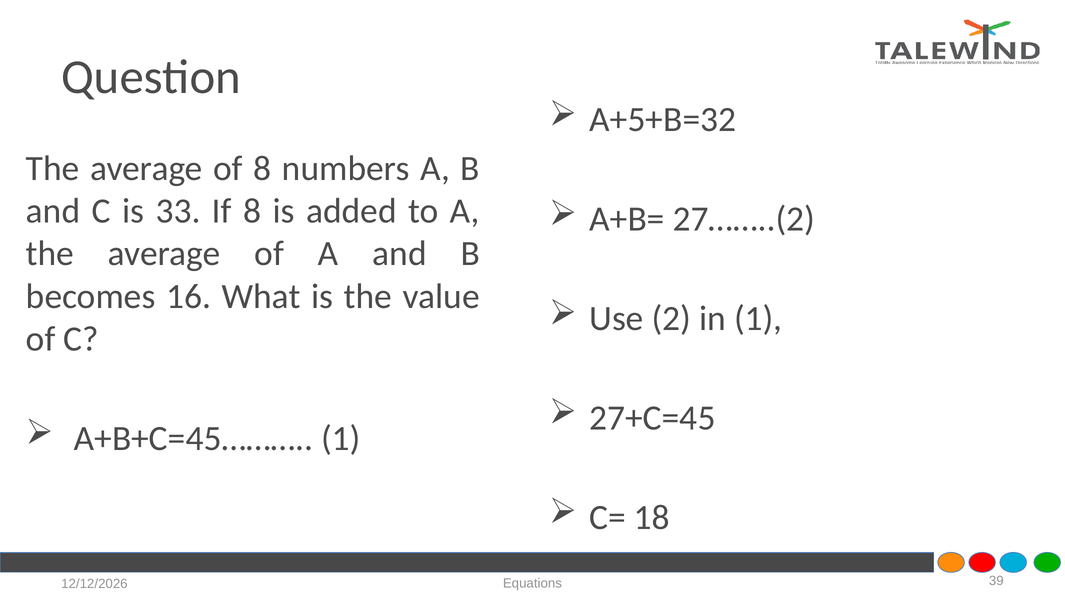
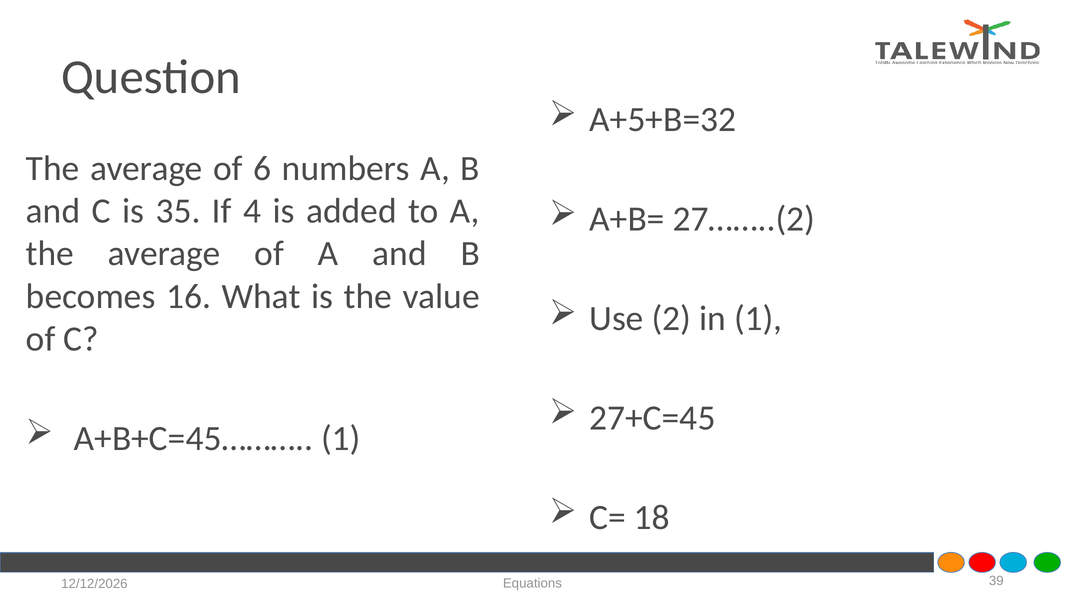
of 8: 8 -> 6
33: 33 -> 35
If 8: 8 -> 4
